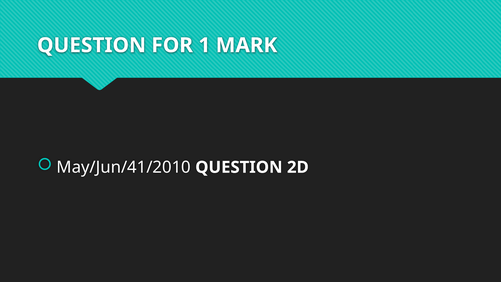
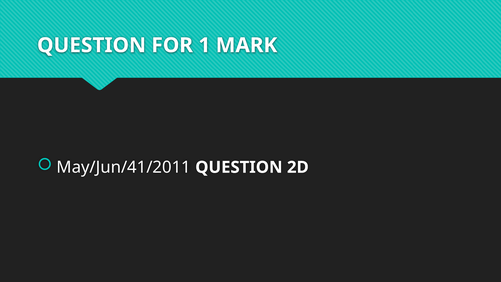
May/Jun/41/2010: May/Jun/41/2010 -> May/Jun/41/2011
